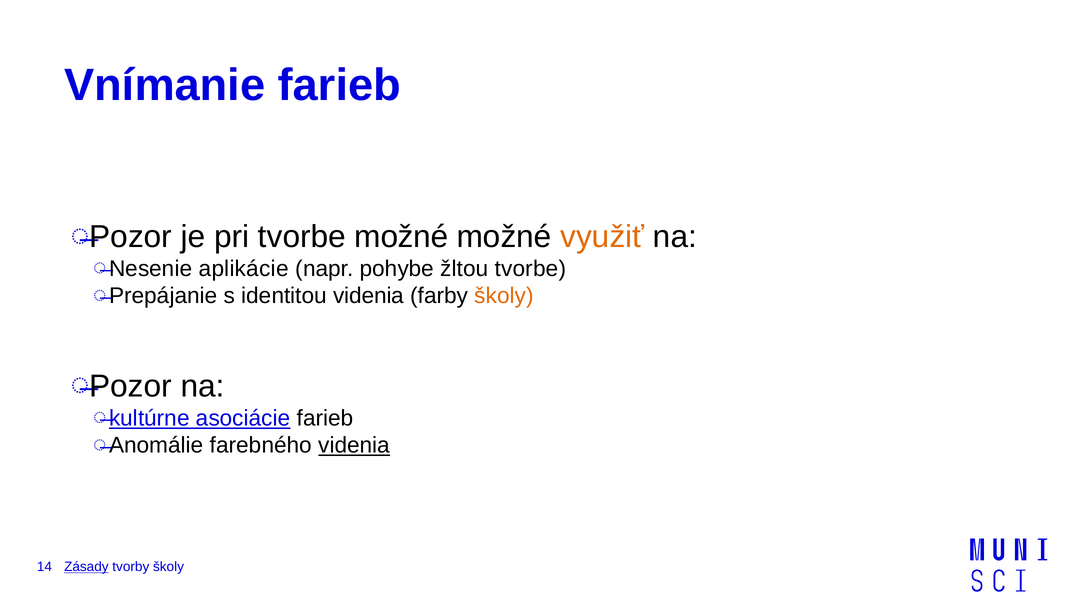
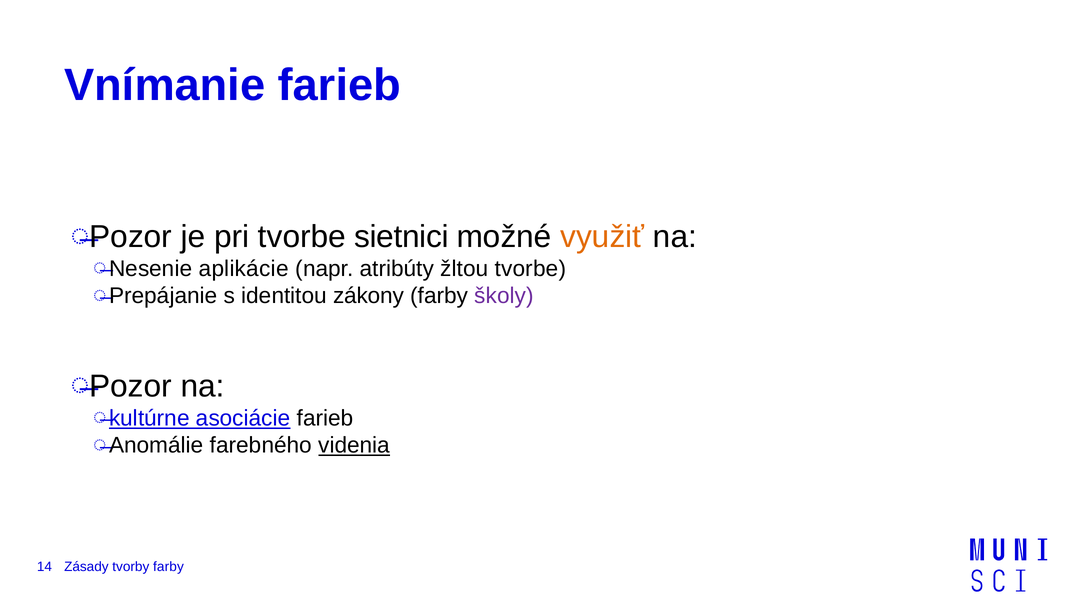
tvorbe možné: možné -> sietnici
pohybe: pohybe -> atribúty
identitou videnia: videnia -> zákony
školy at (504, 296) colour: orange -> purple
Zásady underline: present -> none
tvorby školy: školy -> farby
